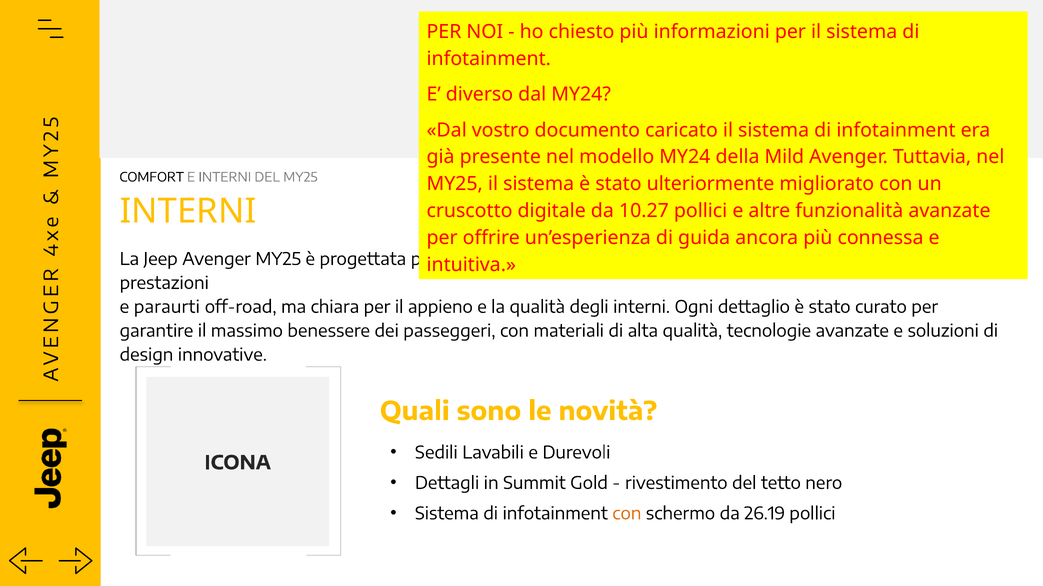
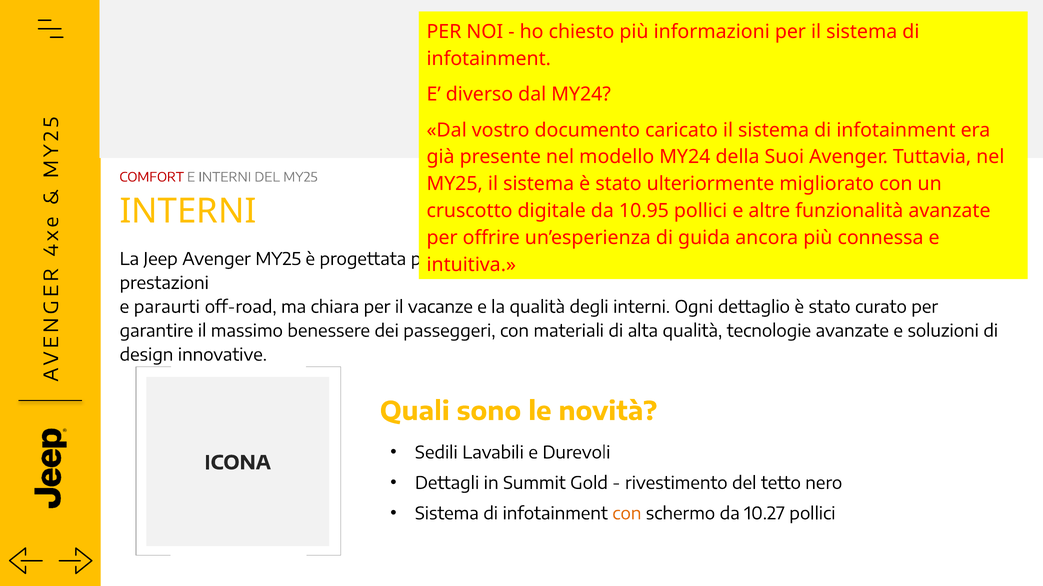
Mild: Mild -> Suoi
COMFORT colour: black -> red
10.27: 10.27 -> 10.95
appieno: appieno -> vacanze
26.19: 26.19 -> 10.27
